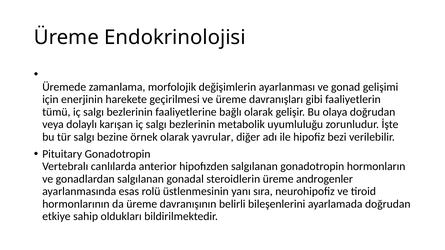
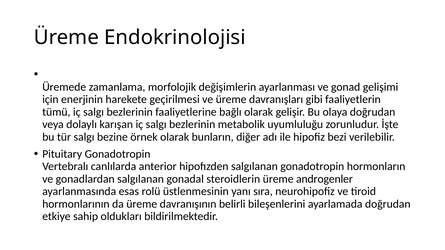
yavrular: yavrular -> bunların
